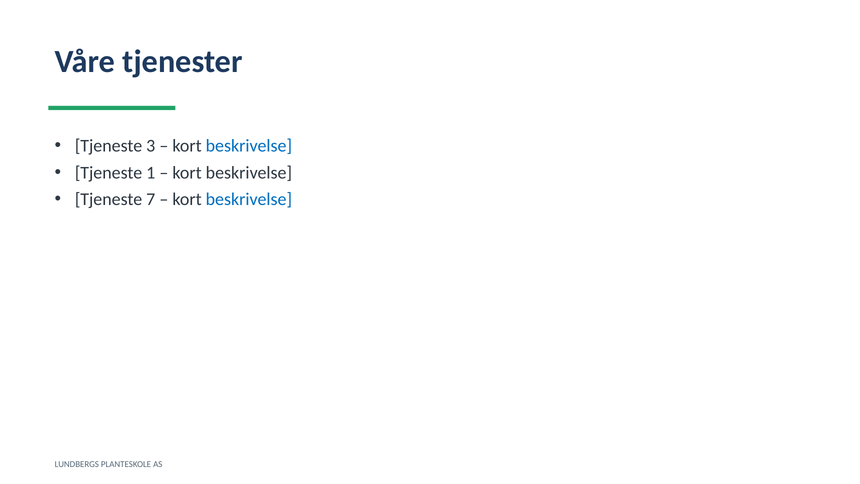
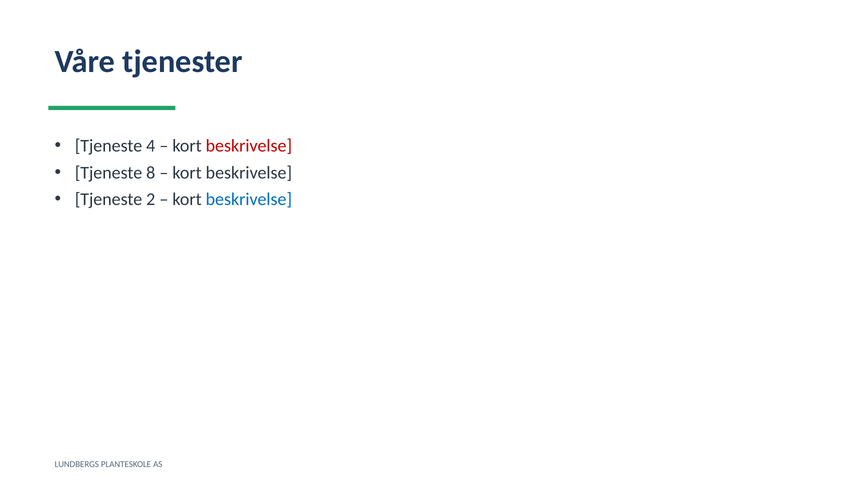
3: 3 -> 4
beskrivelse at (249, 146) colour: blue -> red
1: 1 -> 8
7: 7 -> 2
